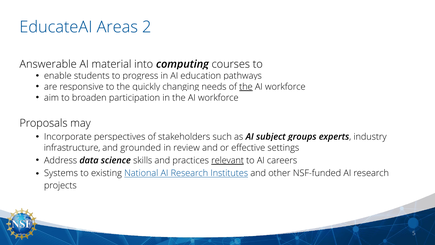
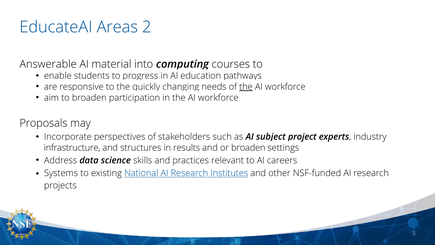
groups: groups -> project
grounded: grounded -> structures
review: review -> results
or effective: effective -> broaden
relevant underline: present -> none
